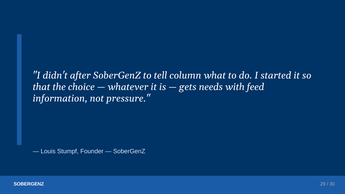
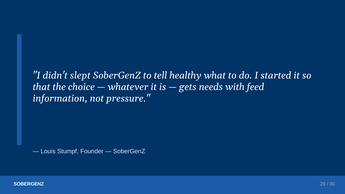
after: after -> slept
column: column -> healthy
